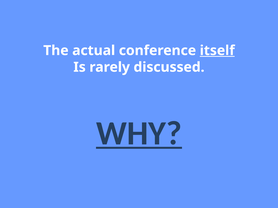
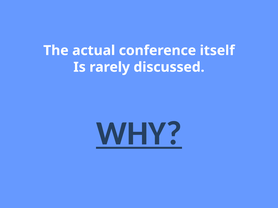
itself underline: present -> none
